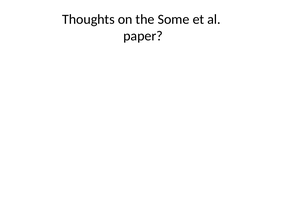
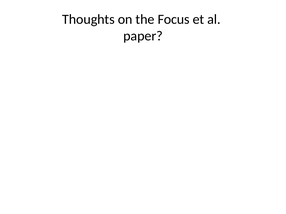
Some: Some -> Focus
